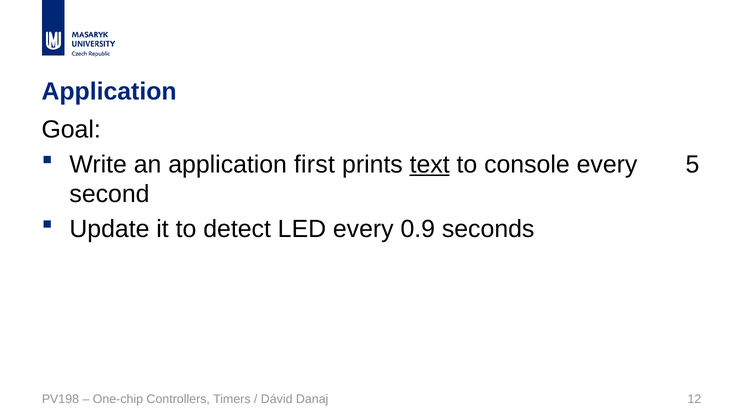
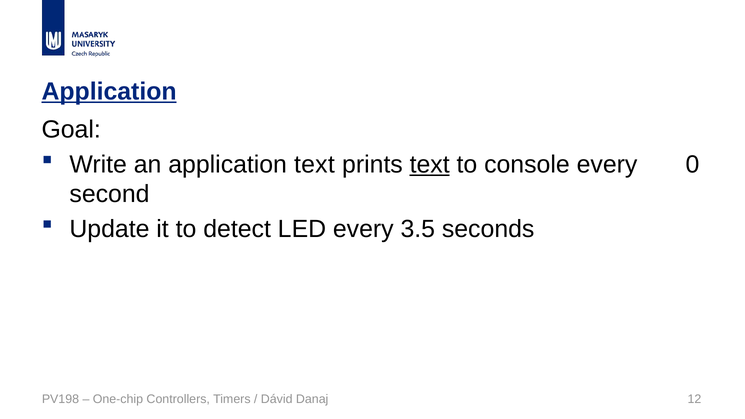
Application at (109, 91) underline: none -> present
application first: first -> text
5: 5 -> 0
0.9: 0.9 -> 3.5
